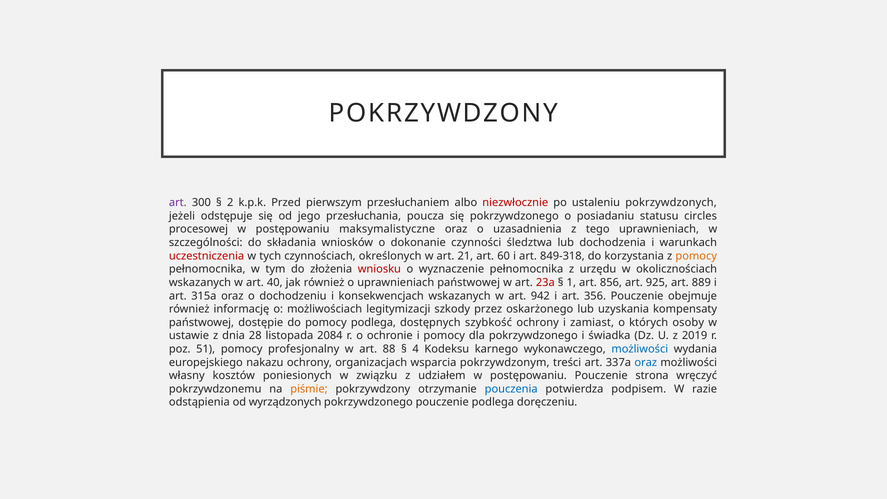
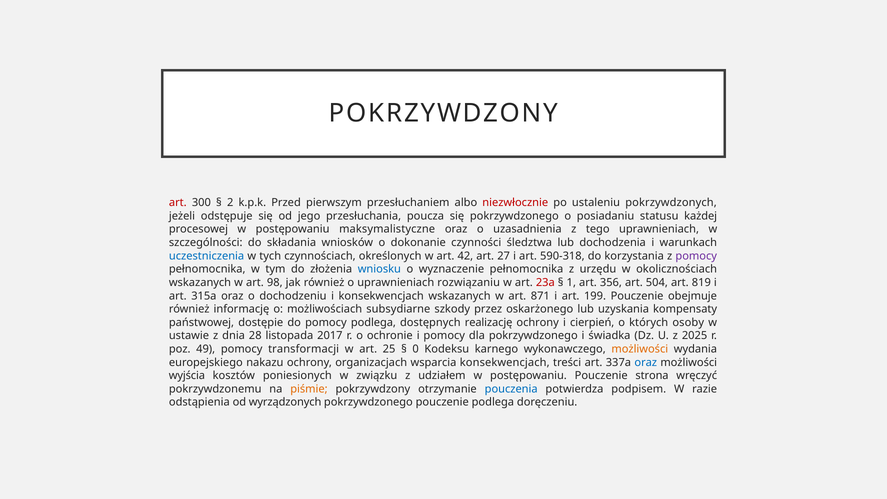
art at (178, 203) colour: purple -> red
circles: circles -> każdej
uczestniczenia colour: red -> blue
21: 21 -> 42
60: 60 -> 27
849-318: 849-318 -> 590-318
pomocy at (696, 256) colour: orange -> purple
wniosku colour: red -> blue
40: 40 -> 98
uprawnieniach państwowej: państwowej -> rozwiązaniu
856: 856 -> 356
925: 925 -> 504
889: 889 -> 819
942: 942 -> 871
356: 356 -> 199
legitymizacji: legitymizacji -> subsydiarne
szybkość: szybkość -> realizację
zamiast: zamiast -> cierpień
2084: 2084 -> 2017
2019: 2019 -> 2025
51: 51 -> 49
profesjonalny: profesjonalny -> transformacji
88: 88 -> 25
4: 4 -> 0
możliwości at (640, 349) colour: blue -> orange
wsparcia pokrzywdzonym: pokrzywdzonym -> konsekwencjach
własny: własny -> wyjścia
